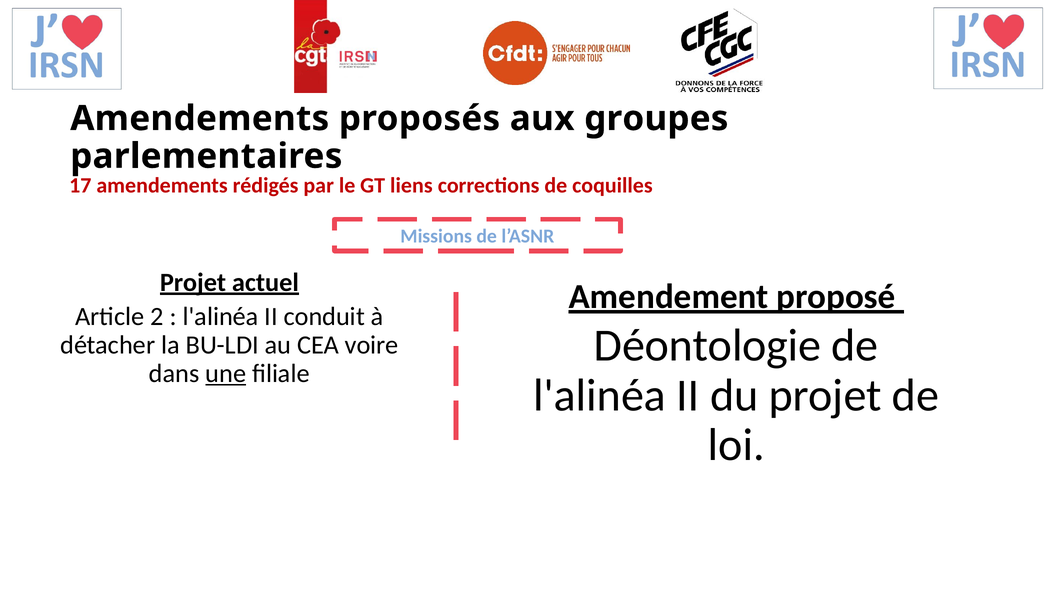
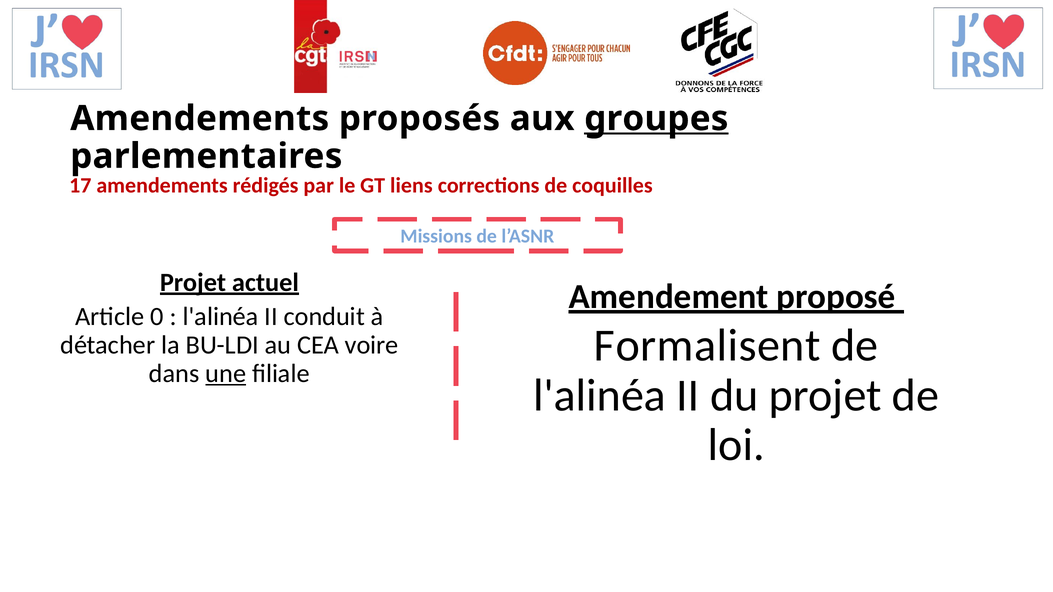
groupes underline: none -> present
2: 2 -> 0
Déontologie: Déontologie -> Formalisent
